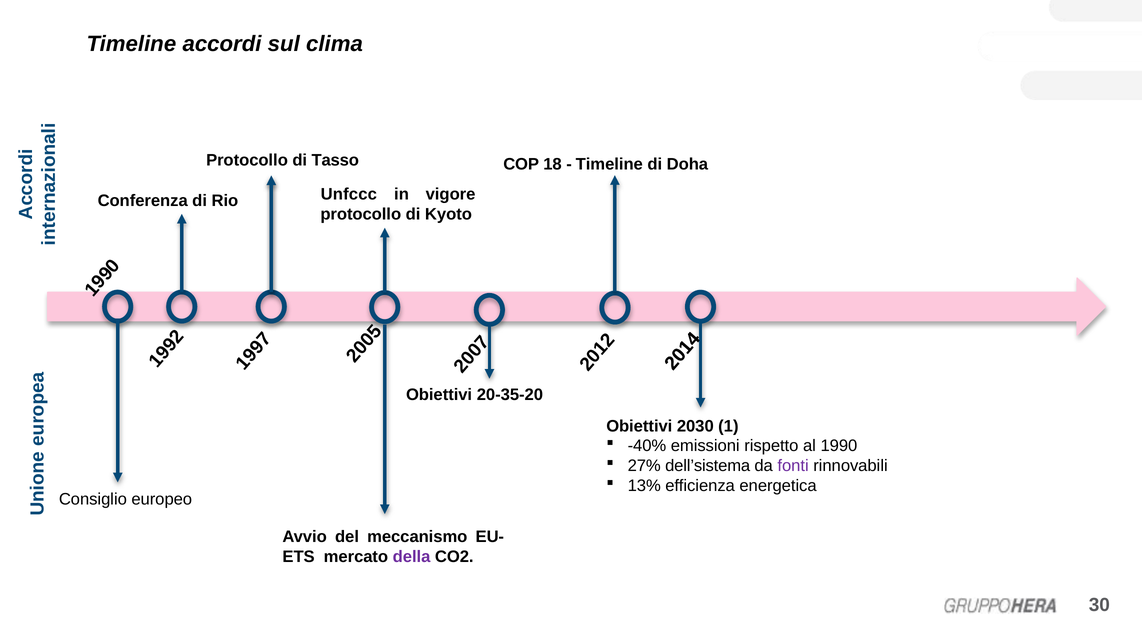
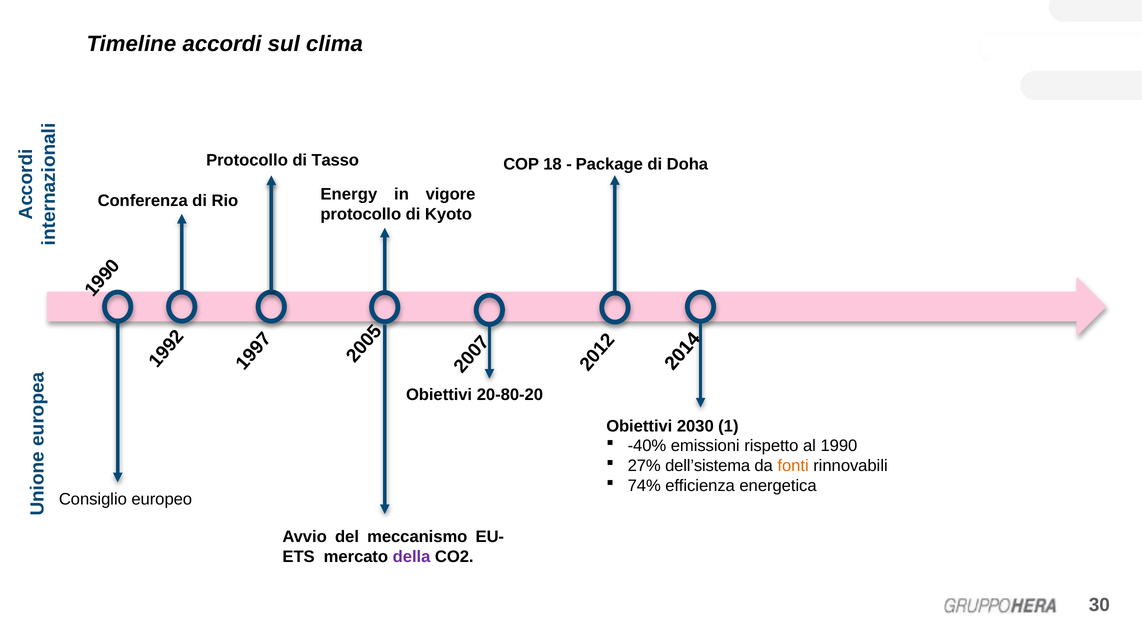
Timeline at (609, 164): Timeline -> Package
Unfccc: Unfccc -> Energy
20-35-20: 20-35-20 -> 20-80-20
fonti colour: purple -> orange
13%: 13% -> 74%
